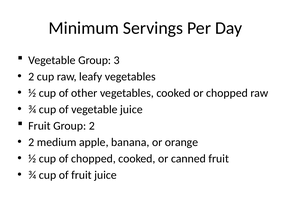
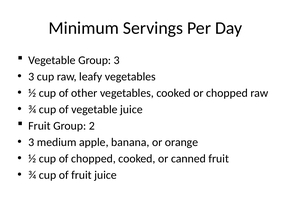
2 at (31, 77): 2 -> 3
2 at (31, 142): 2 -> 3
